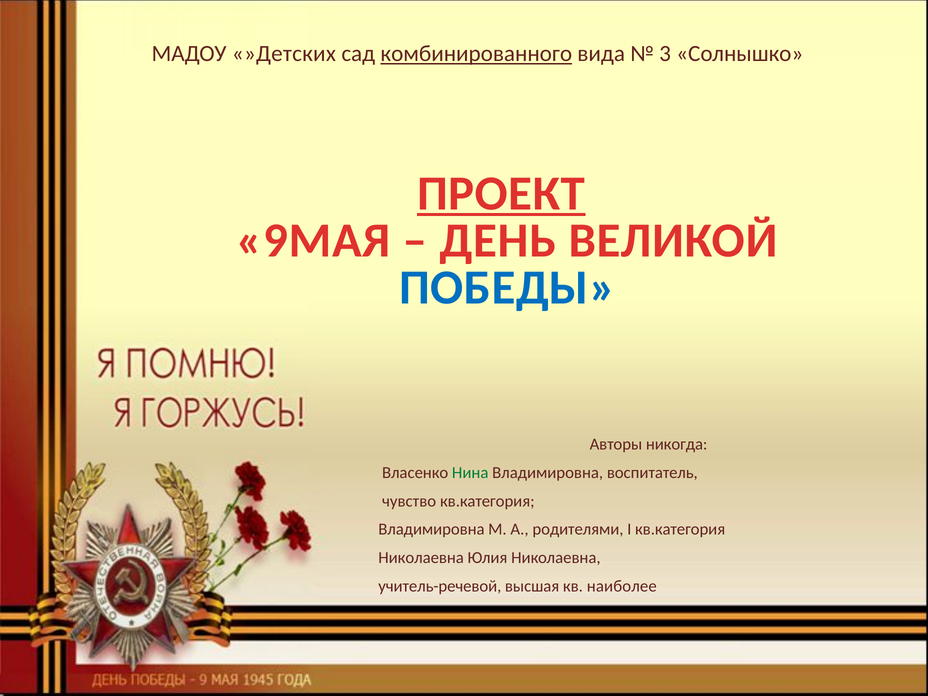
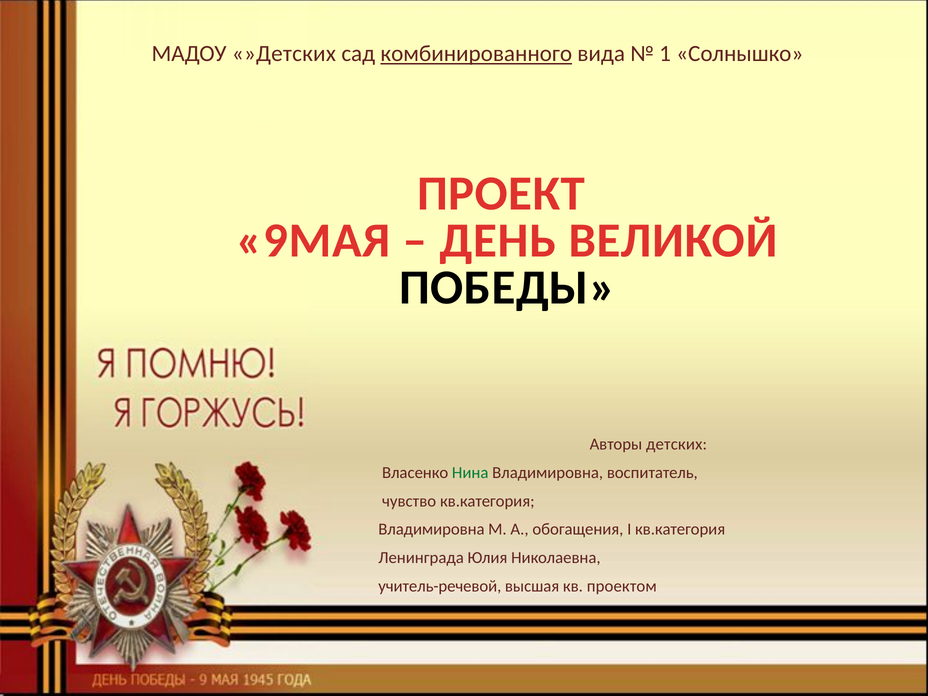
3: 3 -> 1
ПРОЕКТ underline: present -> none
ПОБЕДЫ colour: blue -> black
никогда: никогда -> детских
родителями: родителями -> обогащения
Николаевна at (421, 558): Николаевна -> Ленинграда
наиболее: наиболее -> проектом
